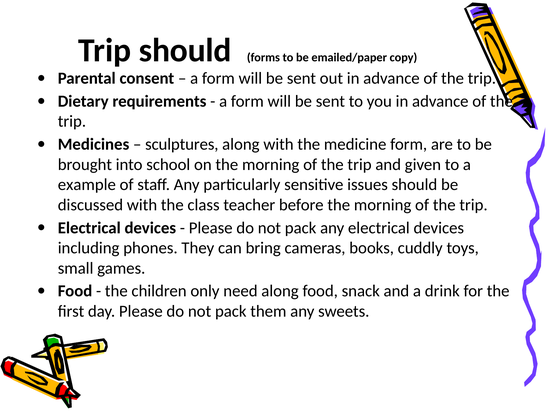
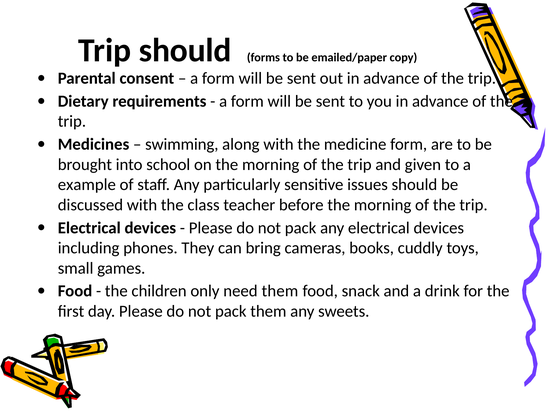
sculptures: sculptures -> swimming
need along: along -> them
